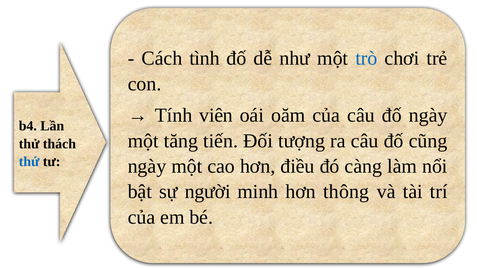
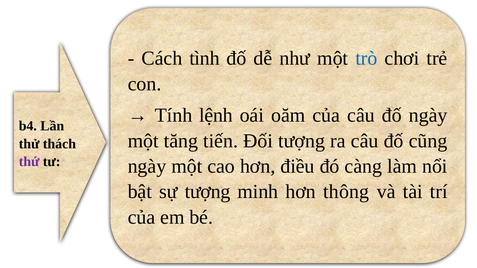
viên: viên -> lệnh
thứ colour: blue -> purple
sự người: người -> tượng
